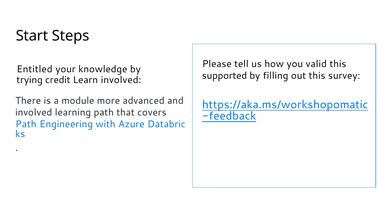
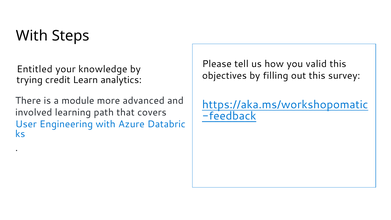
Start at (32, 36): Start -> With
supported: supported -> objectives
Learn involved: involved -> analytics
Path at (26, 124): Path -> User
